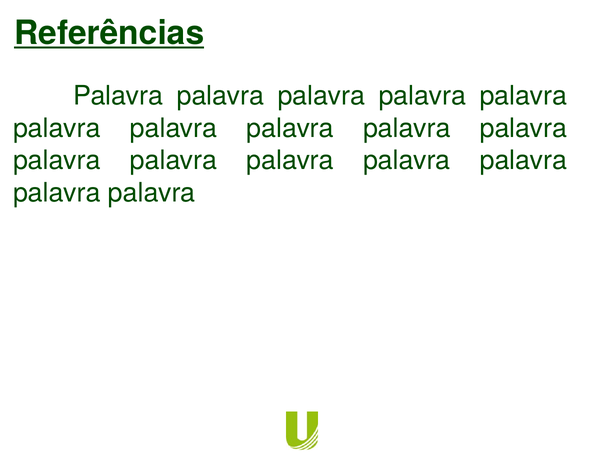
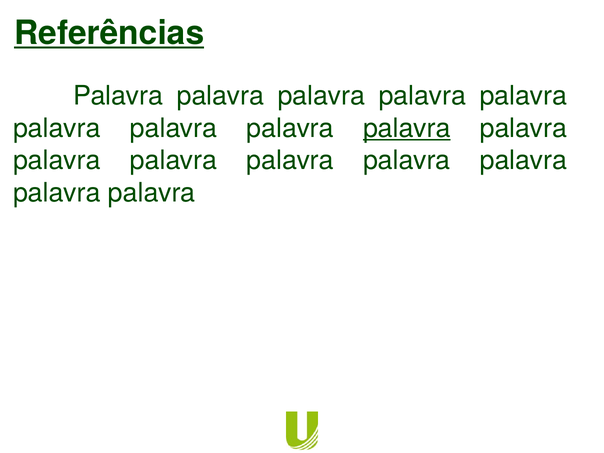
palavra at (407, 128) underline: none -> present
